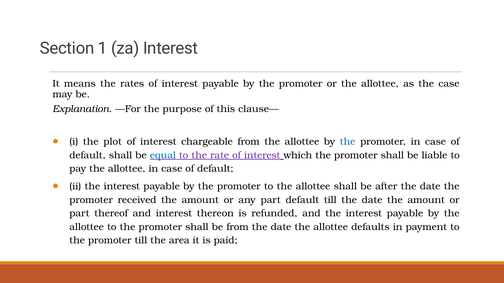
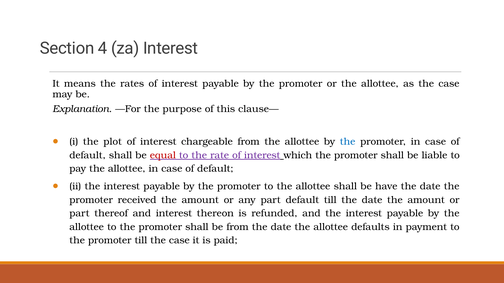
1: 1 -> 4
equal colour: blue -> red
after: after -> have
till the area: area -> case
